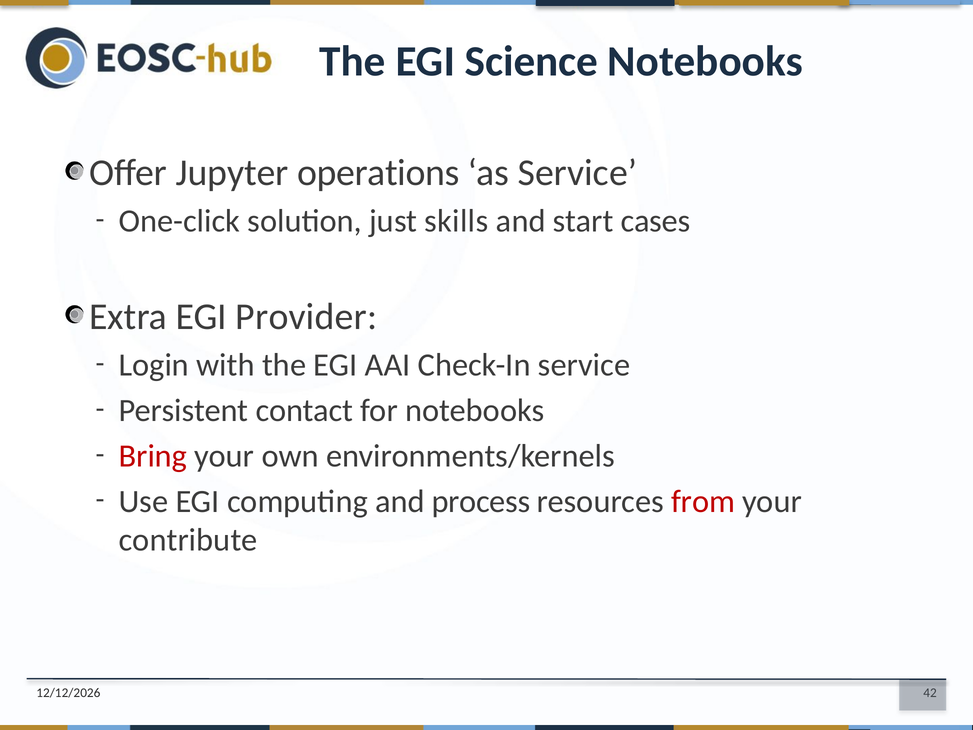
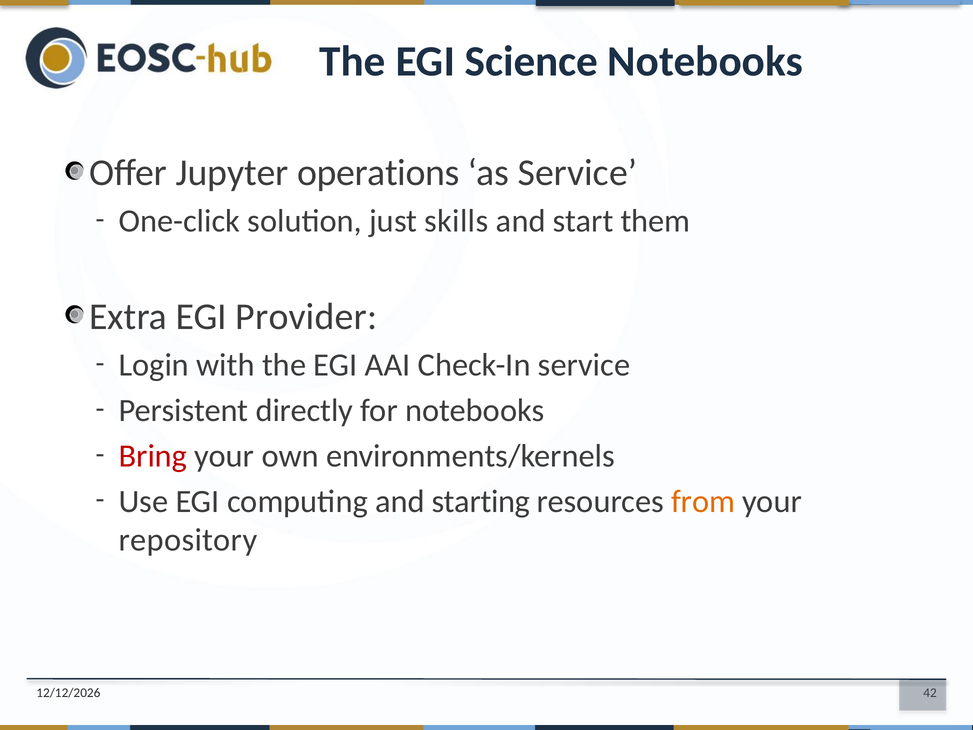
cases: cases -> them
contact: contact -> directly
process: process -> starting
from colour: red -> orange
contribute: contribute -> repository
